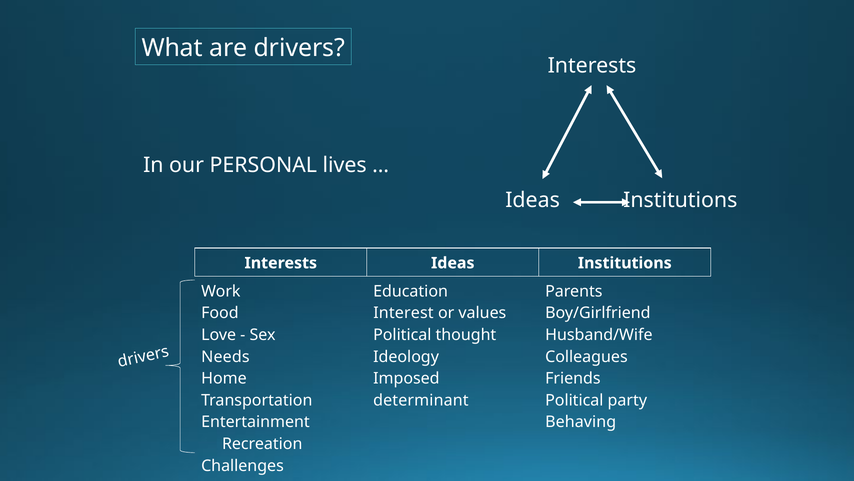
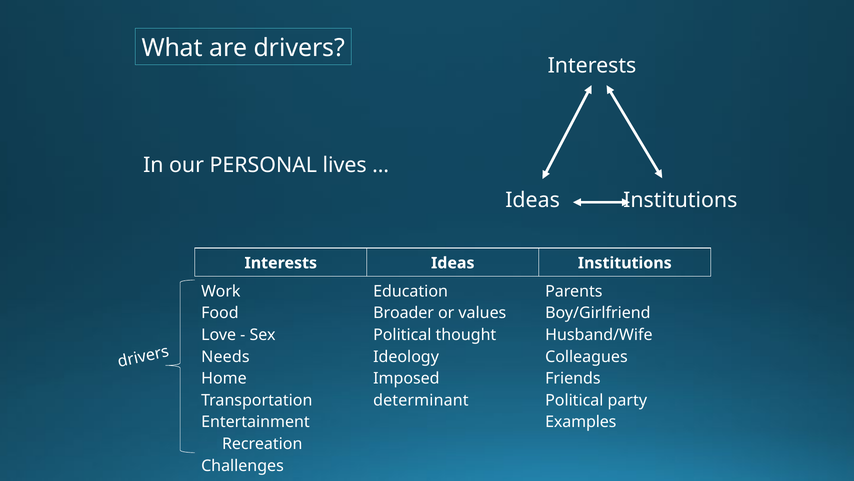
Interest: Interest -> Broader
Behaving: Behaving -> Examples
